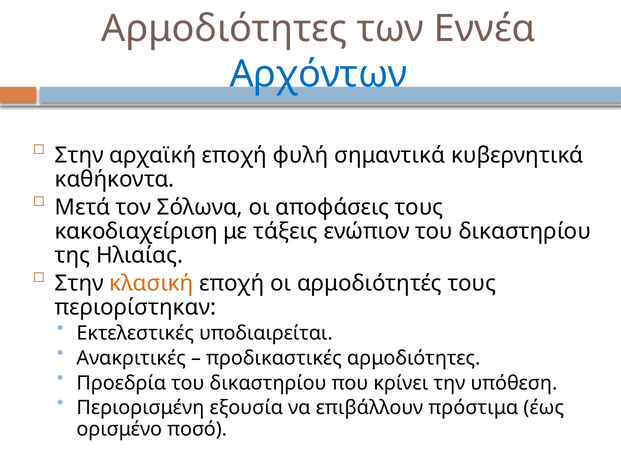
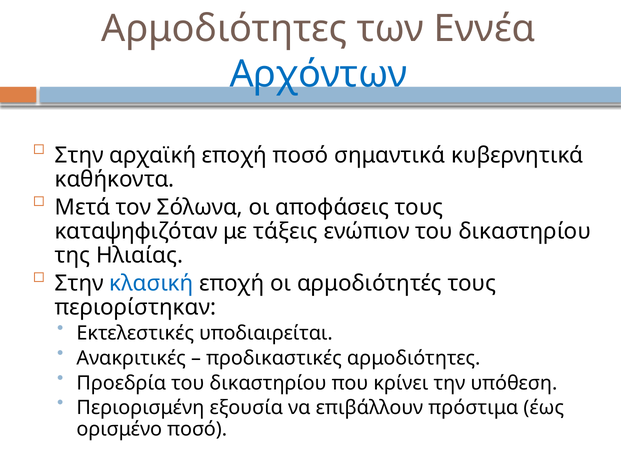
εποχή φυλή: φυλή -> ποσό
κακοδιαχείριση: κακοδιαχείριση -> καταψηφιζόταν
κλασική colour: orange -> blue
